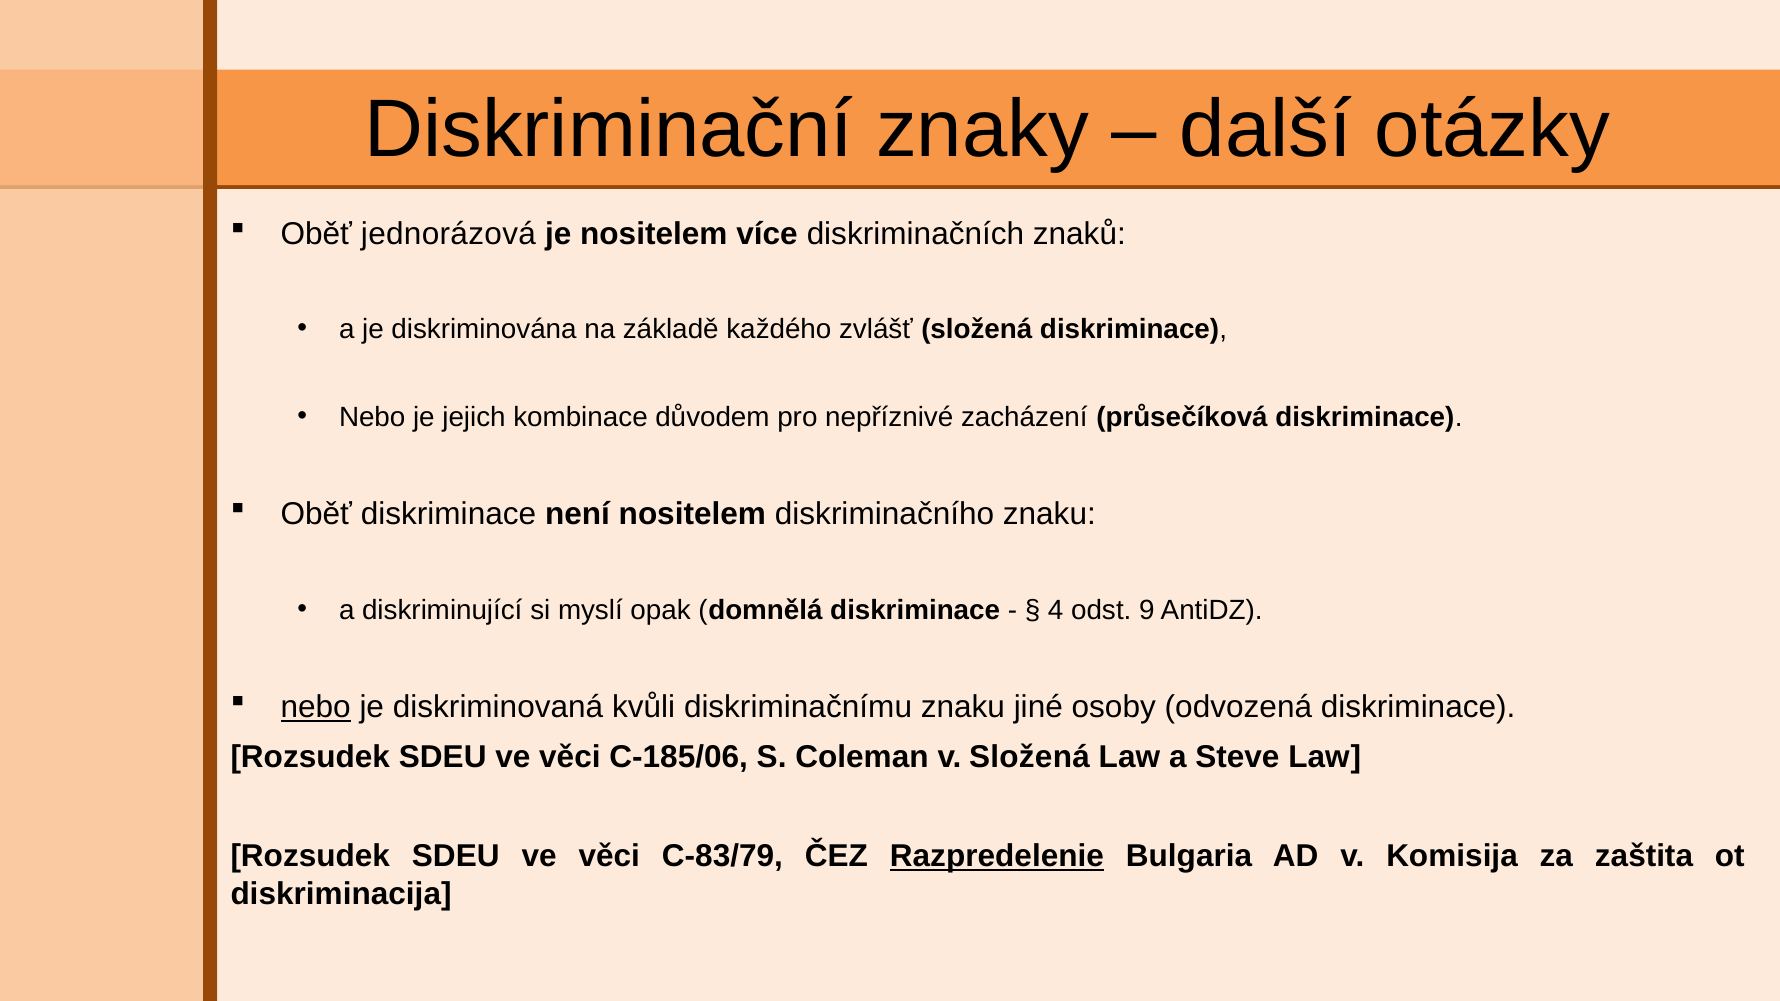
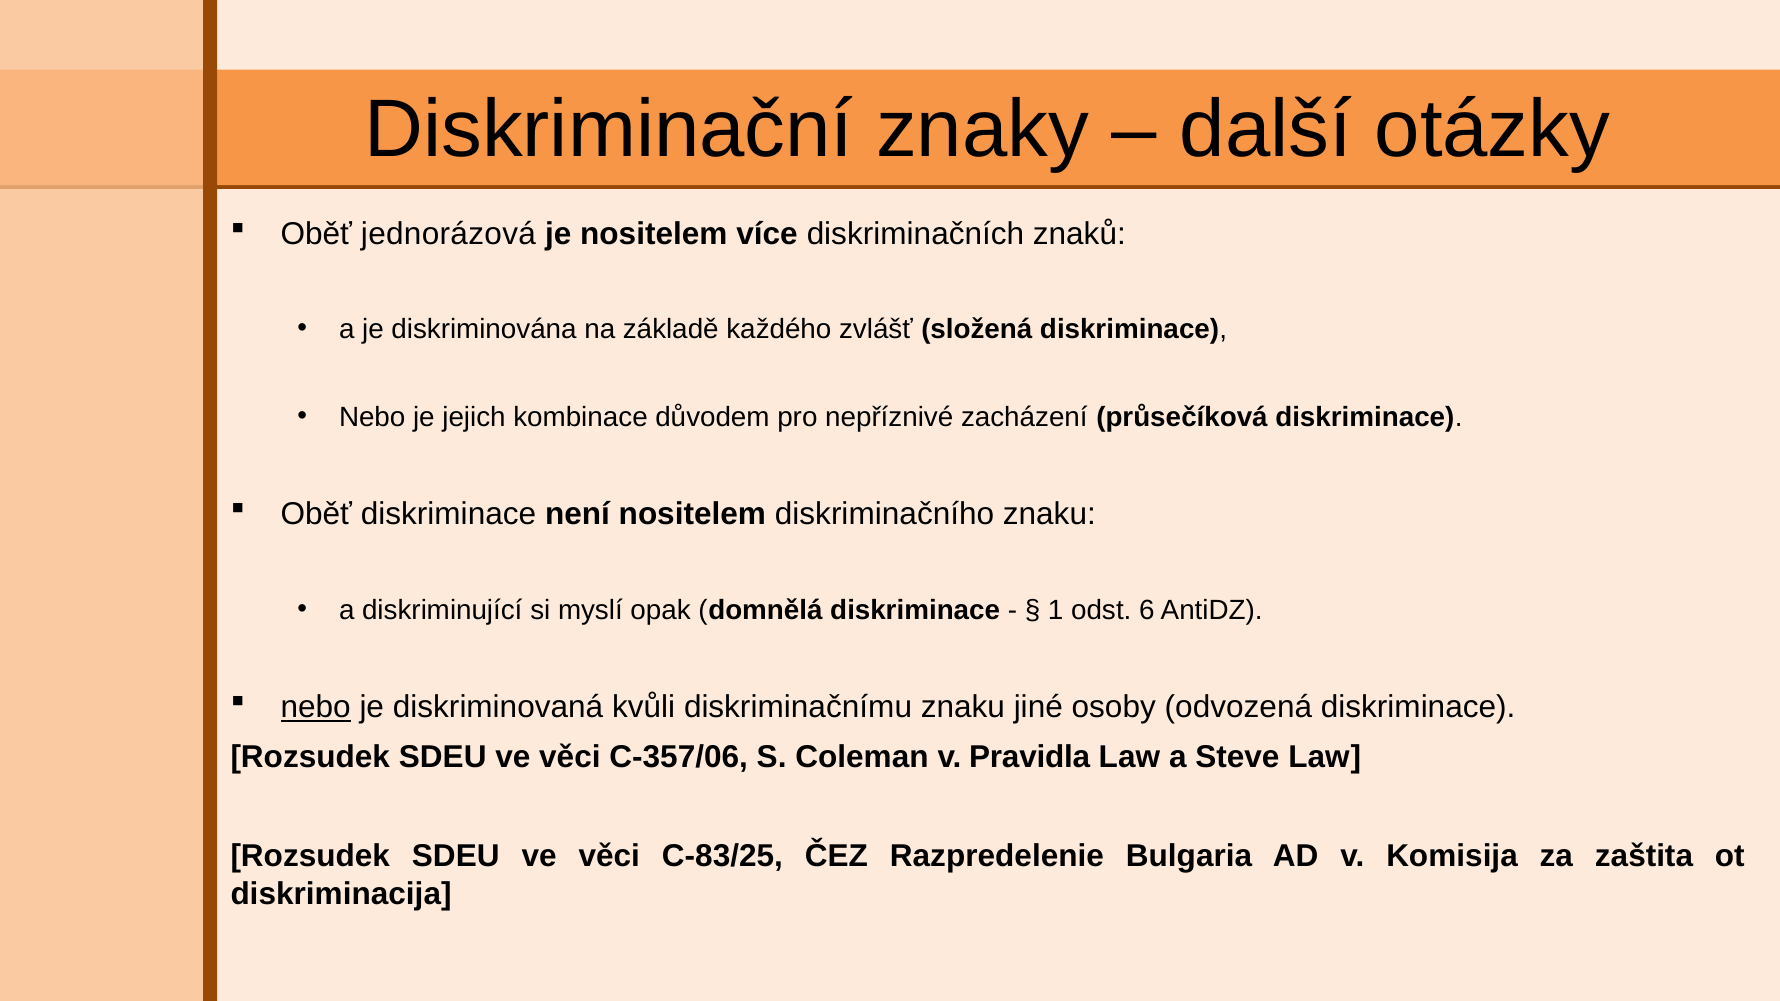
4: 4 -> 1
9: 9 -> 6
C-185/06: C-185/06 -> C-357/06
v Složená: Složená -> Pravidla
C-83/79: C-83/79 -> C-83/25
Razpredelenie underline: present -> none
